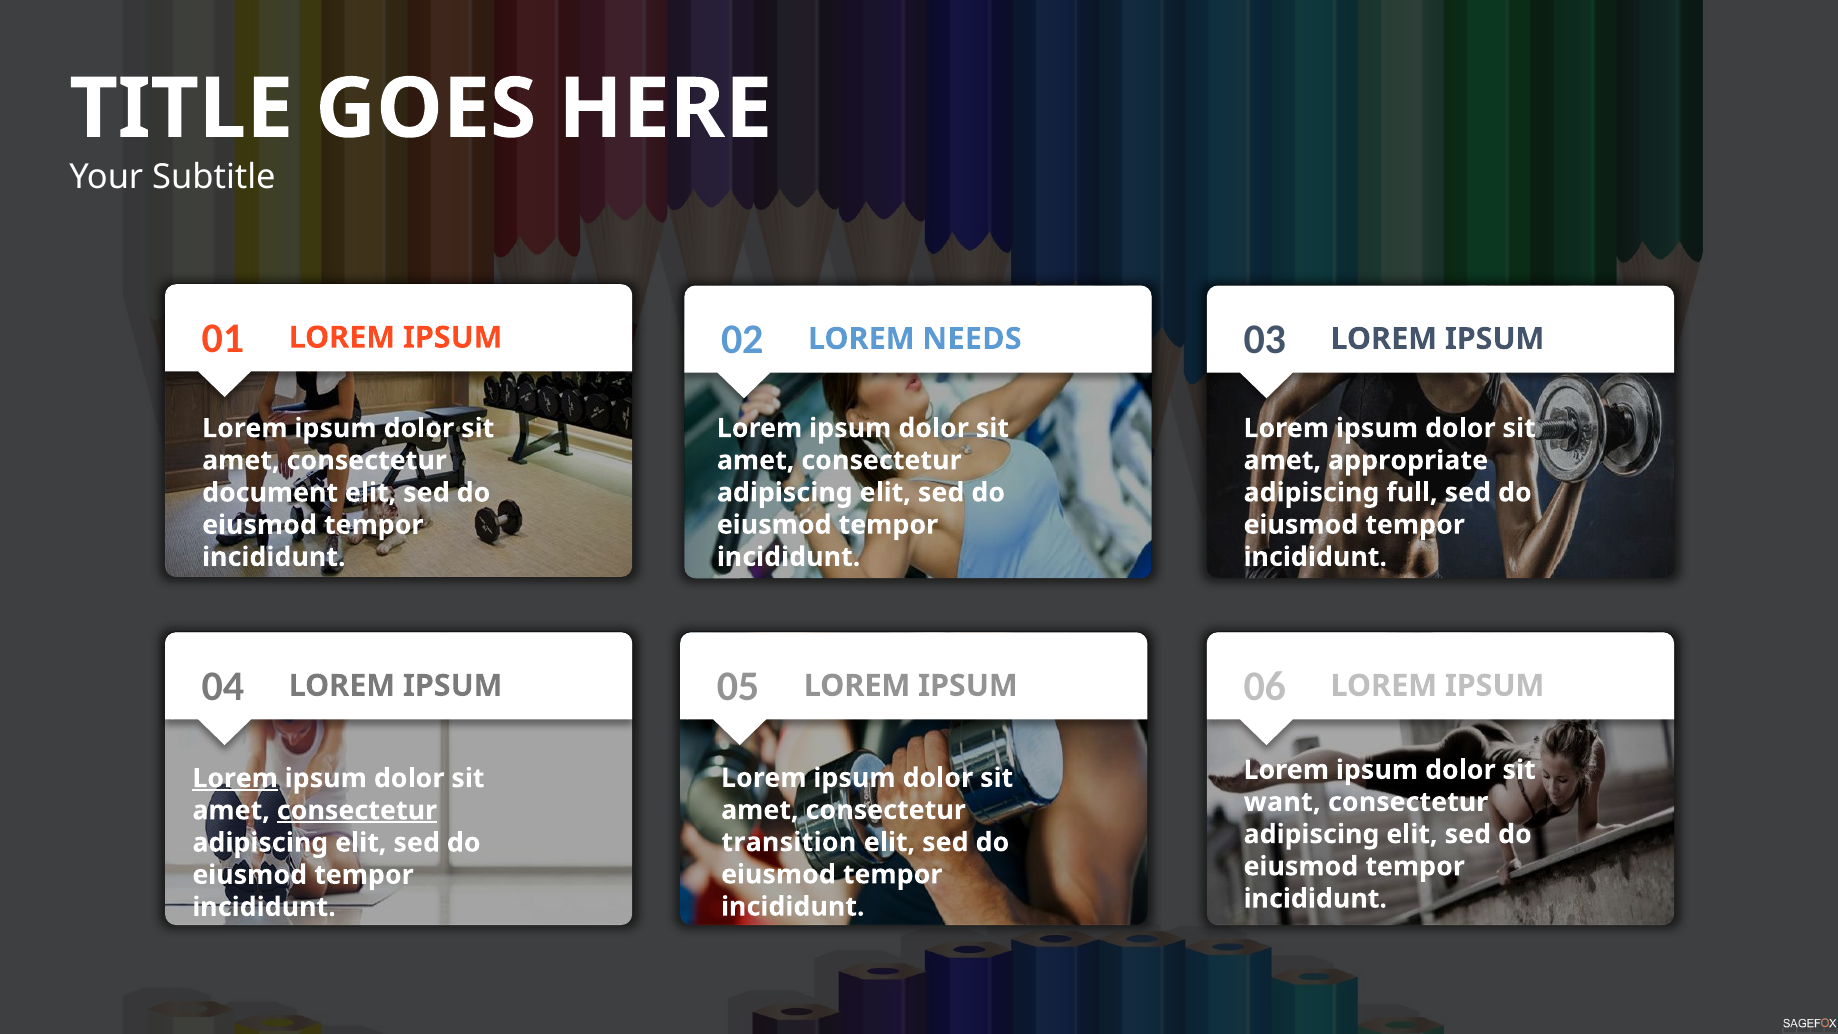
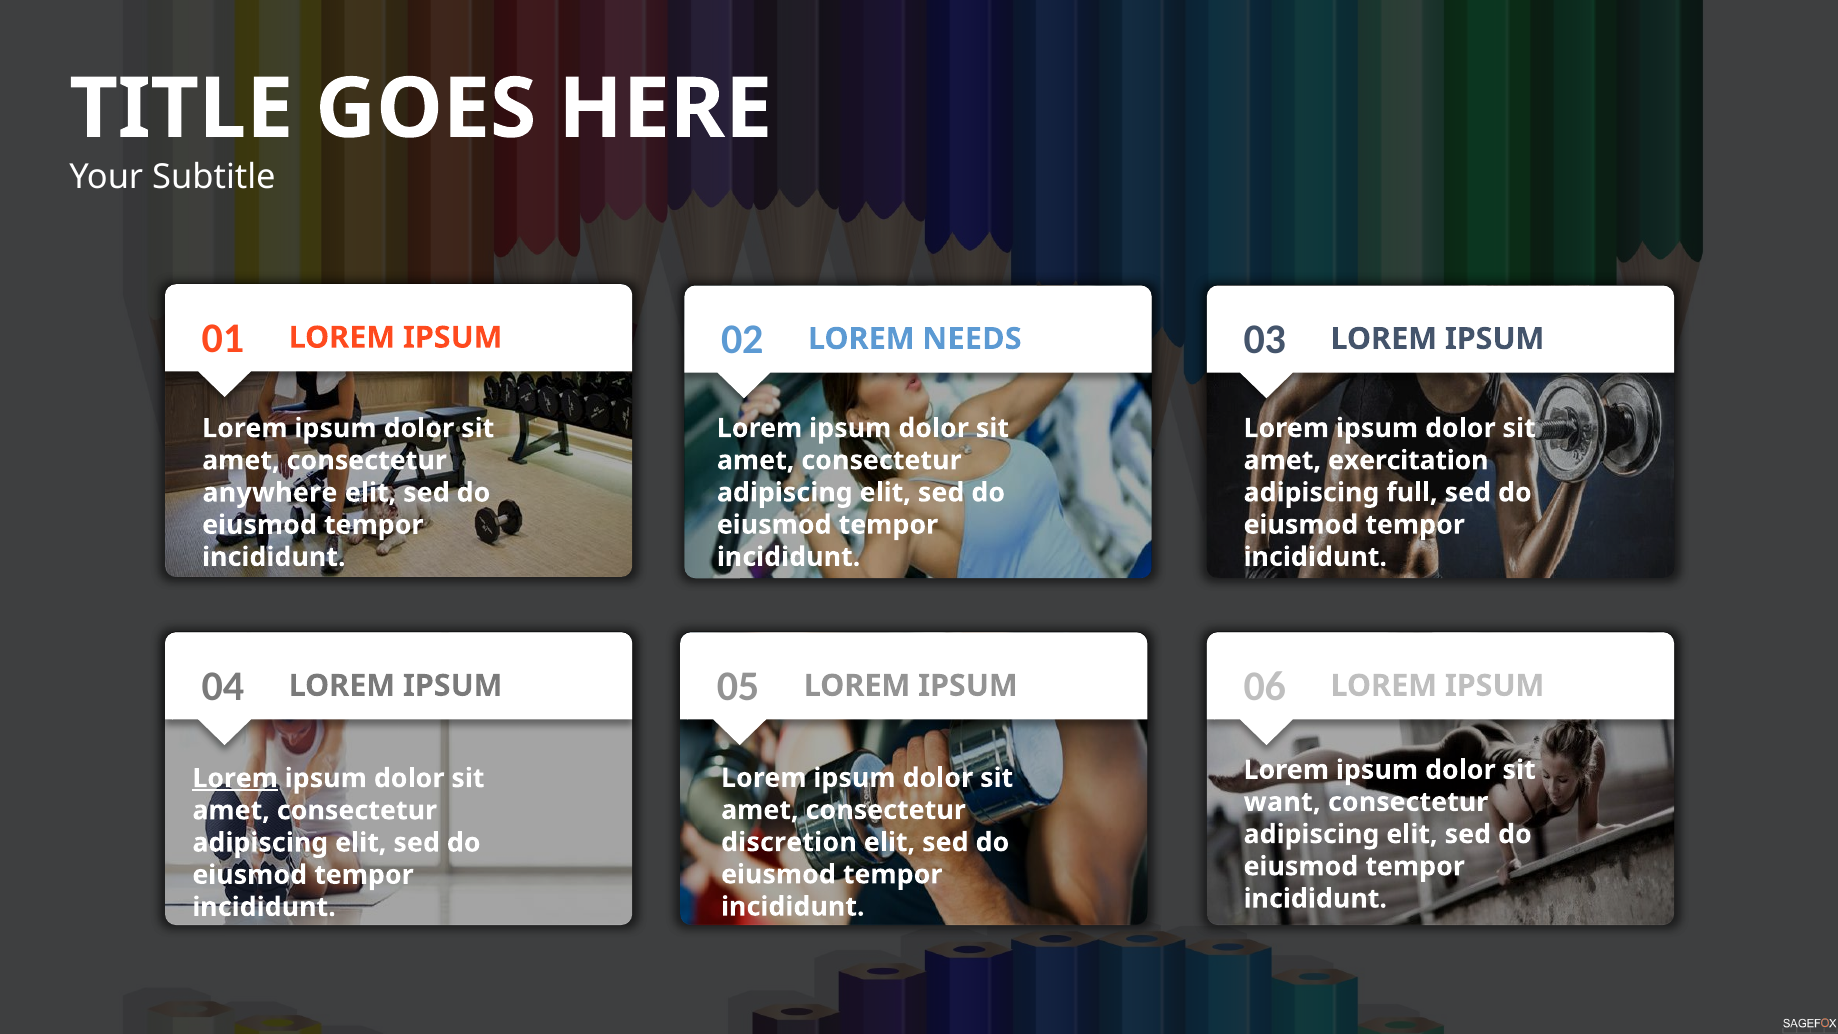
appropriate: appropriate -> exercitation
document: document -> anywhere
consectetur at (357, 810) underline: present -> none
transition: transition -> discretion
